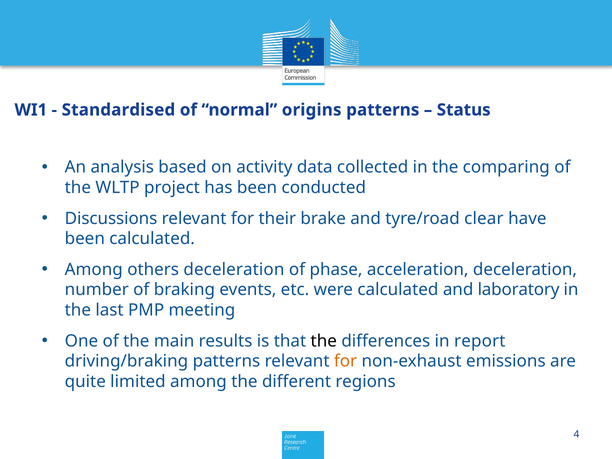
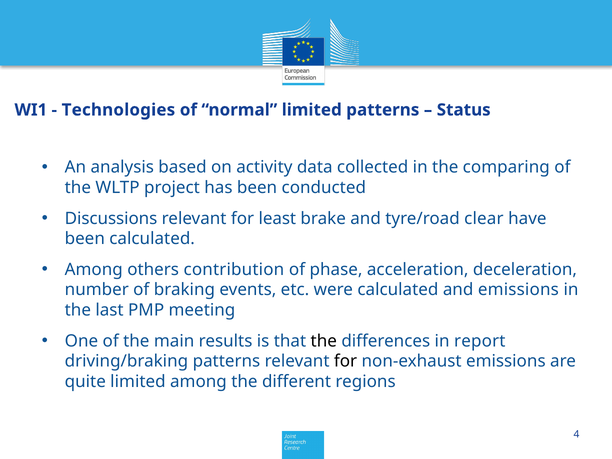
Standardised: Standardised -> Technologies
normal origins: origins -> limited
their: their -> least
others deceleration: deceleration -> contribution
and laboratory: laboratory -> emissions
for at (346, 361) colour: orange -> black
